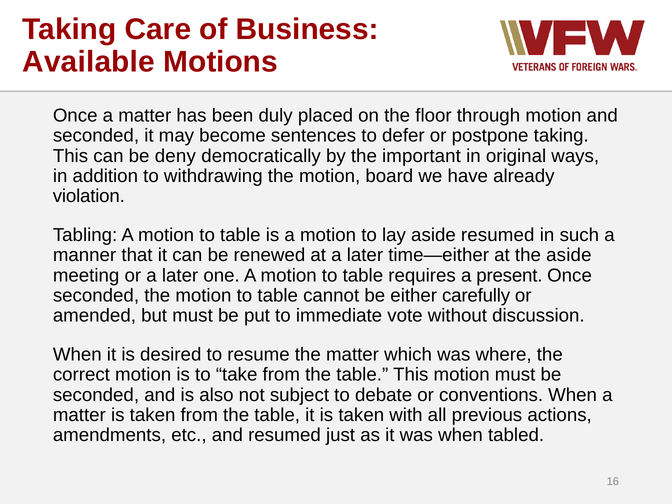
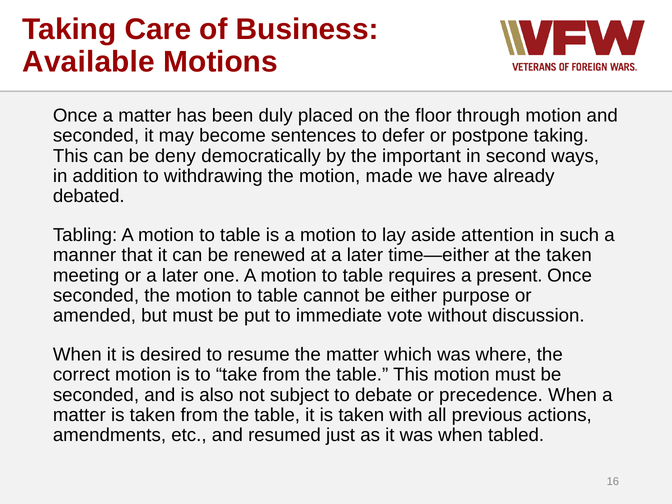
original: original -> second
board: board -> made
violation: violation -> debated
aside resumed: resumed -> attention
the aside: aside -> taken
carefully: carefully -> purpose
conventions: conventions -> precedence
